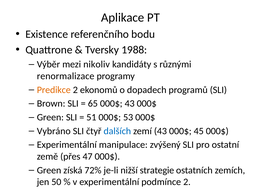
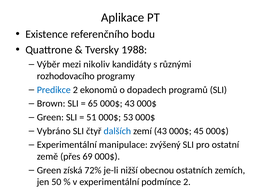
renormalizace: renormalizace -> rozhodovacího
Predikce colour: orange -> blue
47: 47 -> 69
strategie: strategie -> obecnou
